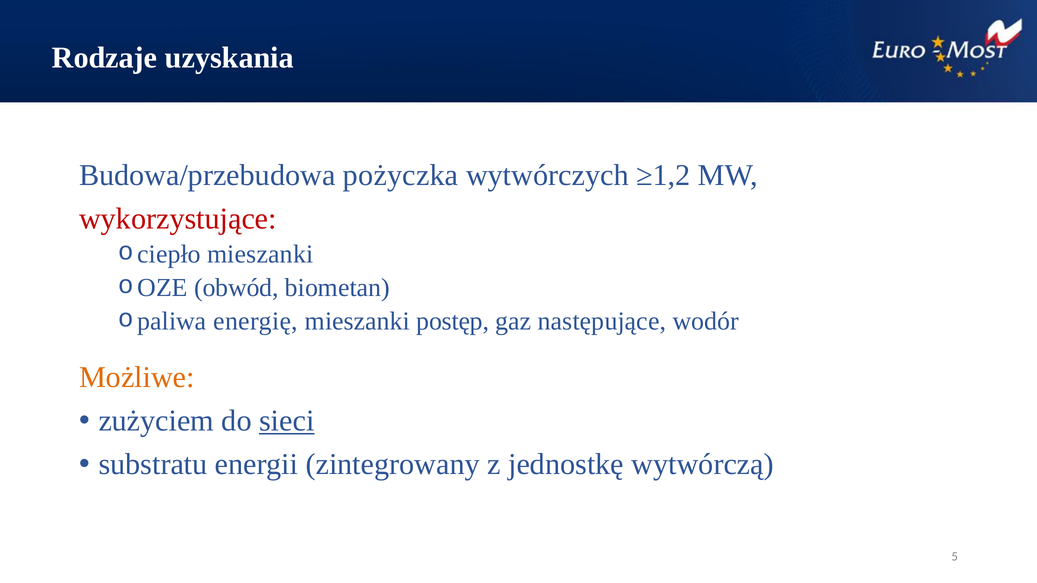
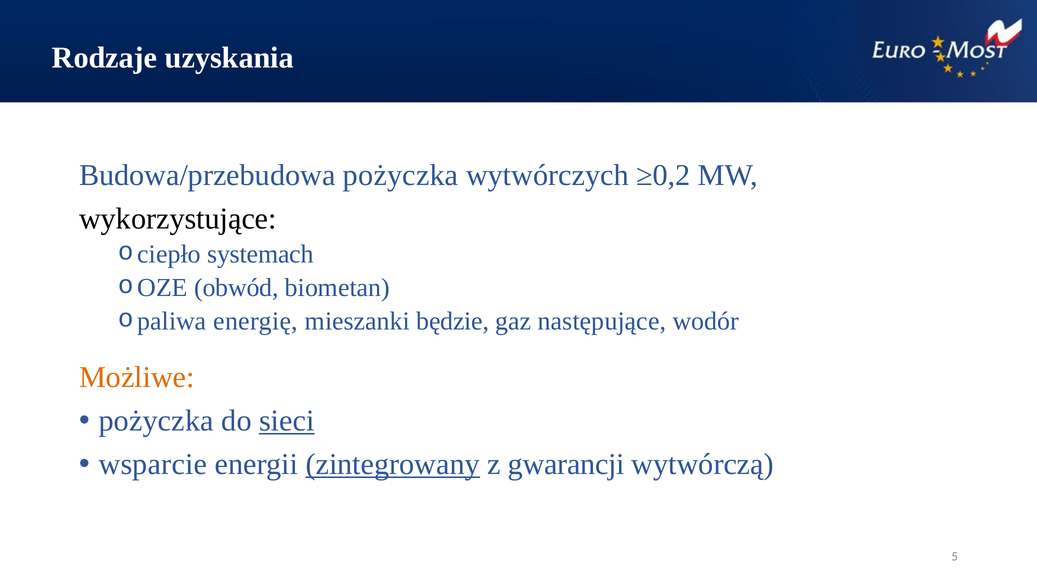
≥1,2: ≥1,2 -> ≥0,2
wykorzystujące colour: red -> black
mieszanki at (260, 255): mieszanki -> systemach
postęp: postęp -> będzie
zużyciem at (156, 421): zużyciem -> pożyczka
substratu: substratu -> wsparcie
zintegrowany underline: none -> present
jednostkę: jednostkę -> gwarancji
